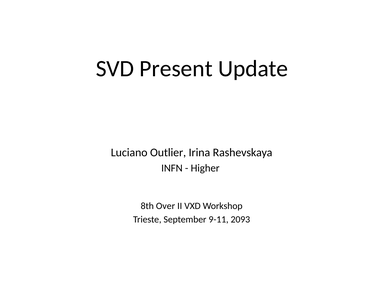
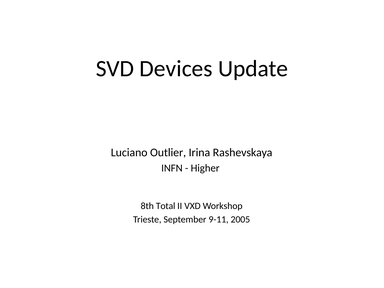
Present: Present -> Devices
Over: Over -> Total
2093: 2093 -> 2005
